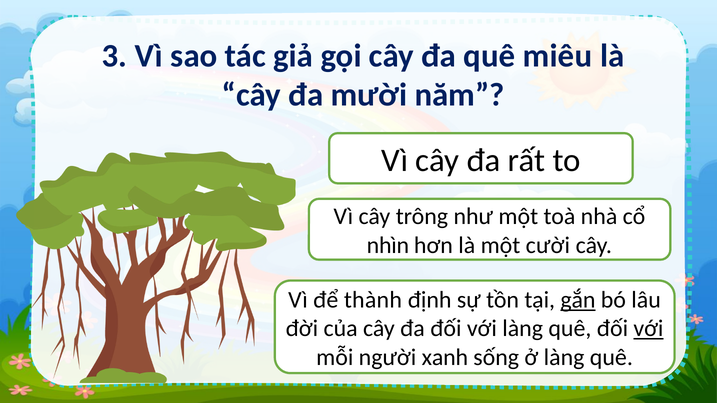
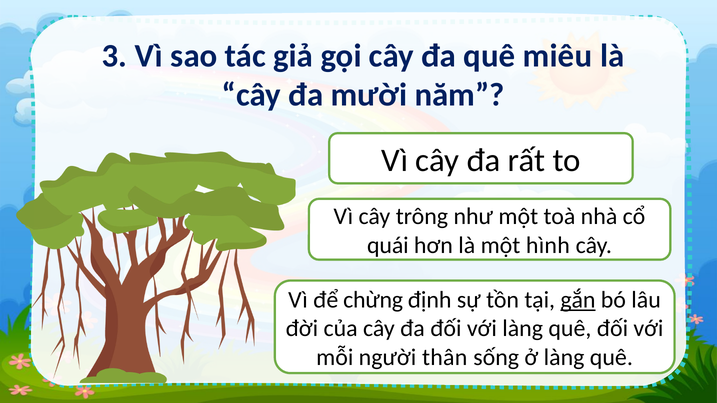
nhìn: nhìn -> quái
cười: cười -> hình
thành: thành -> chừng
với at (648, 329) underline: present -> none
xanh: xanh -> thân
